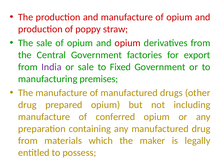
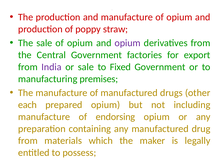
opium at (128, 43) colour: red -> purple
drug at (27, 105): drug -> each
conferred: conferred -> endorsing
